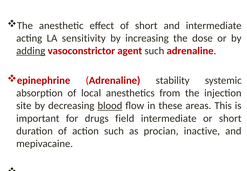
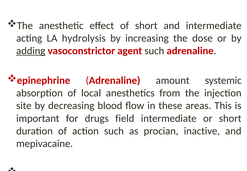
sensitivity: sensitivity -> hydrolysis
stability: stability -> amount
blood underline: present -> none
